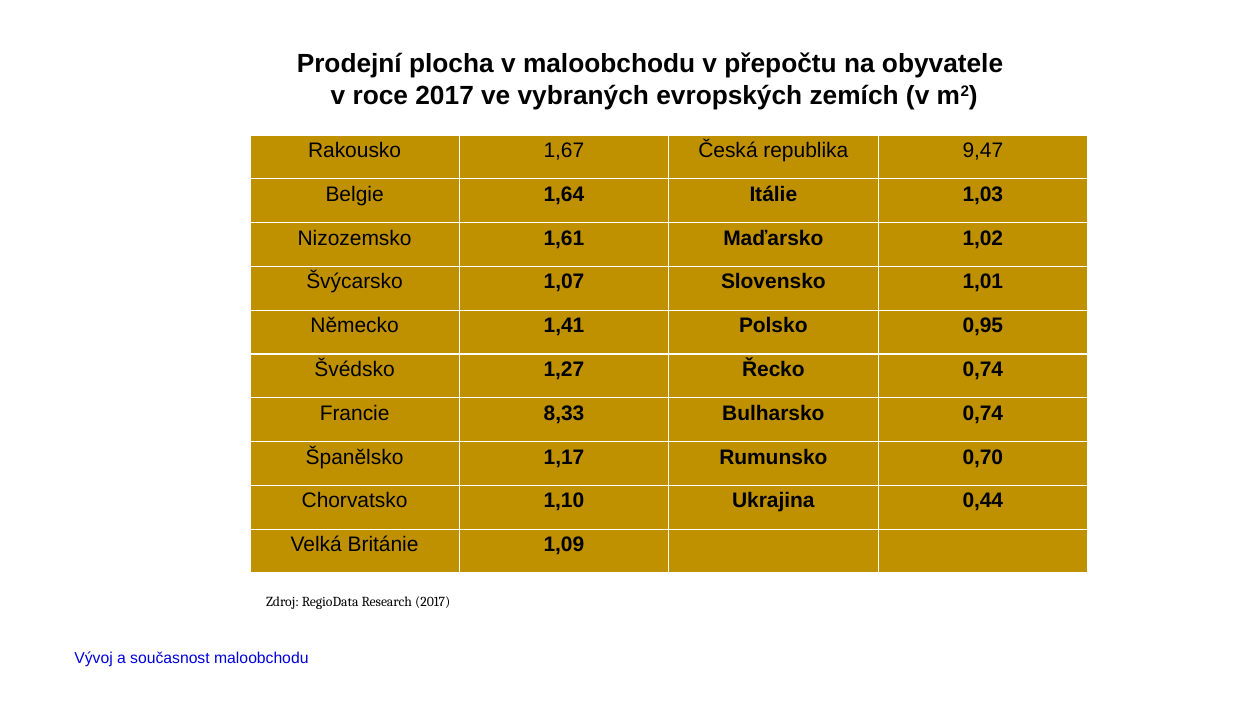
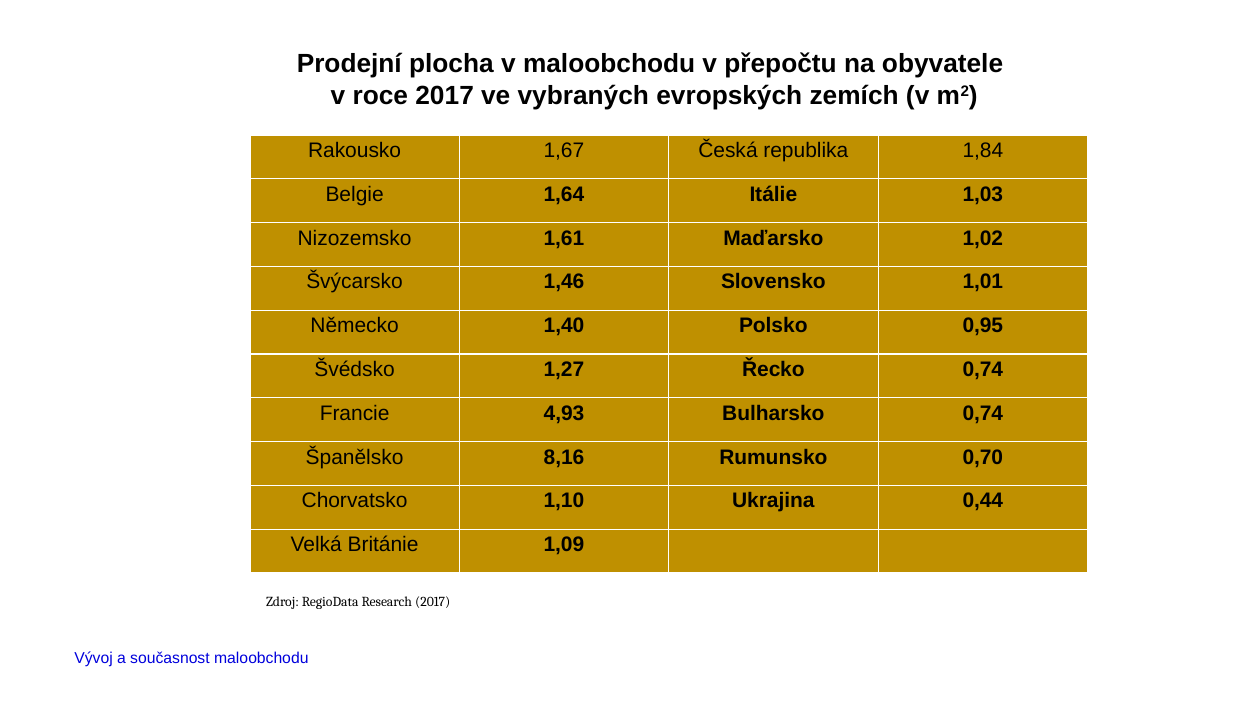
9,47: 9,47 -> 1,84
1,07: 1,07 -> 1,46
1,41: 1,41 -> 1,40
8,33: 8,33 -> 4,93
1,17: 1,17 -> 8,16
